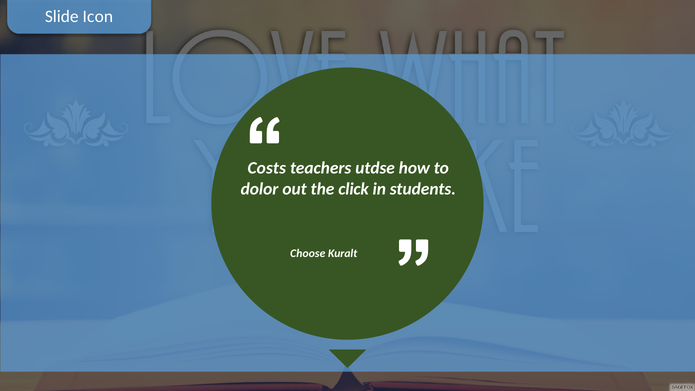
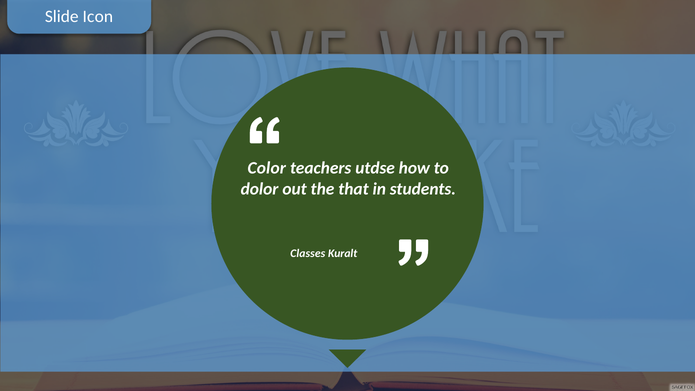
Costs: Costs -> Color
click: click -> that
Choose: Choose -> Classes
